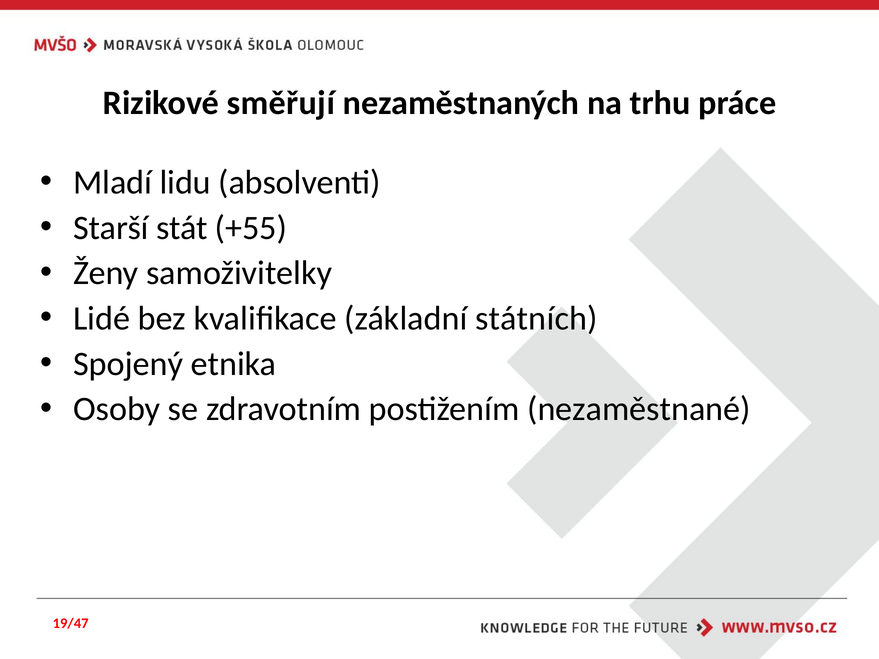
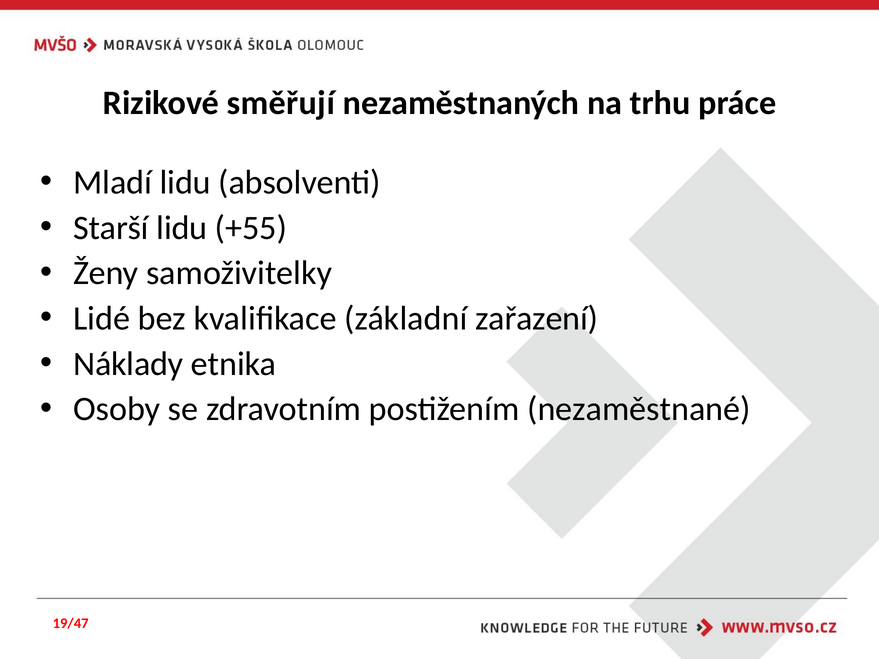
Starší stát: stát -> lidu
státních: státních -> zařazení
Spojený: Spojený -> Náklady
